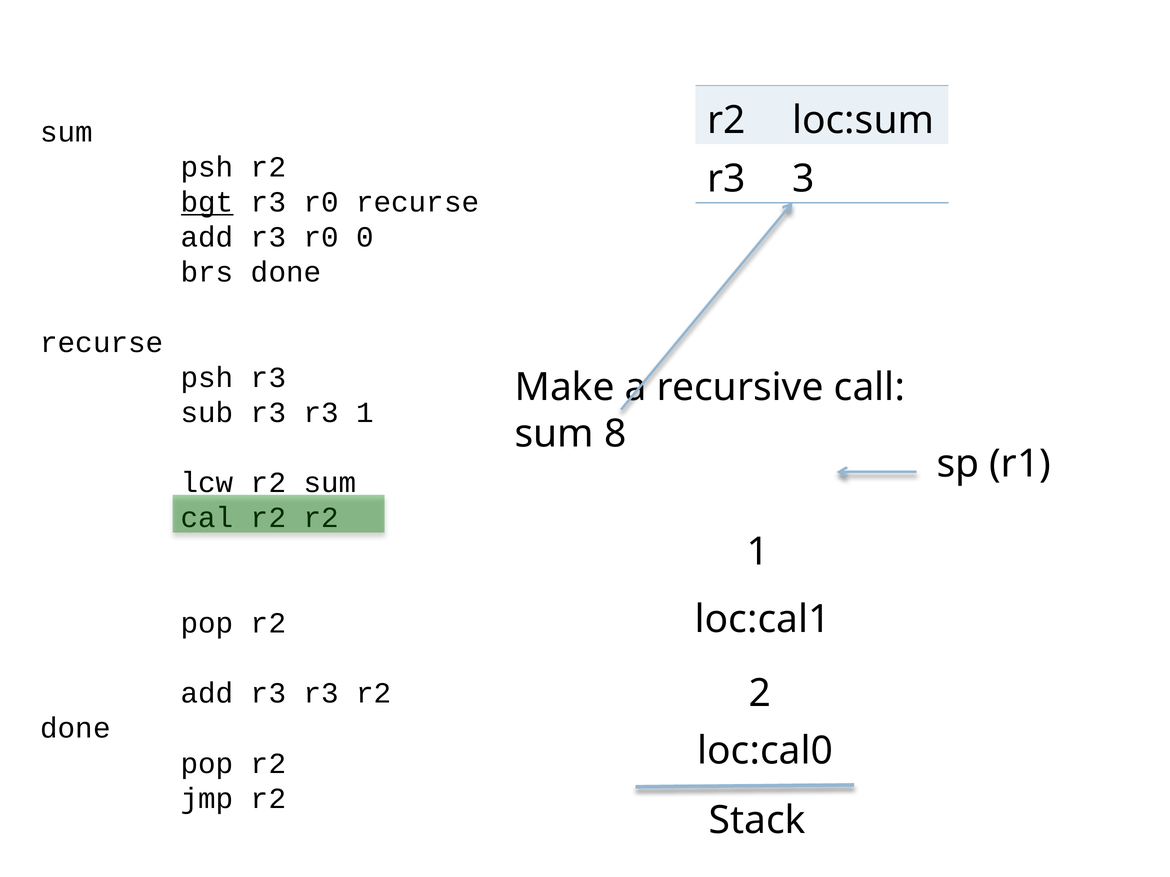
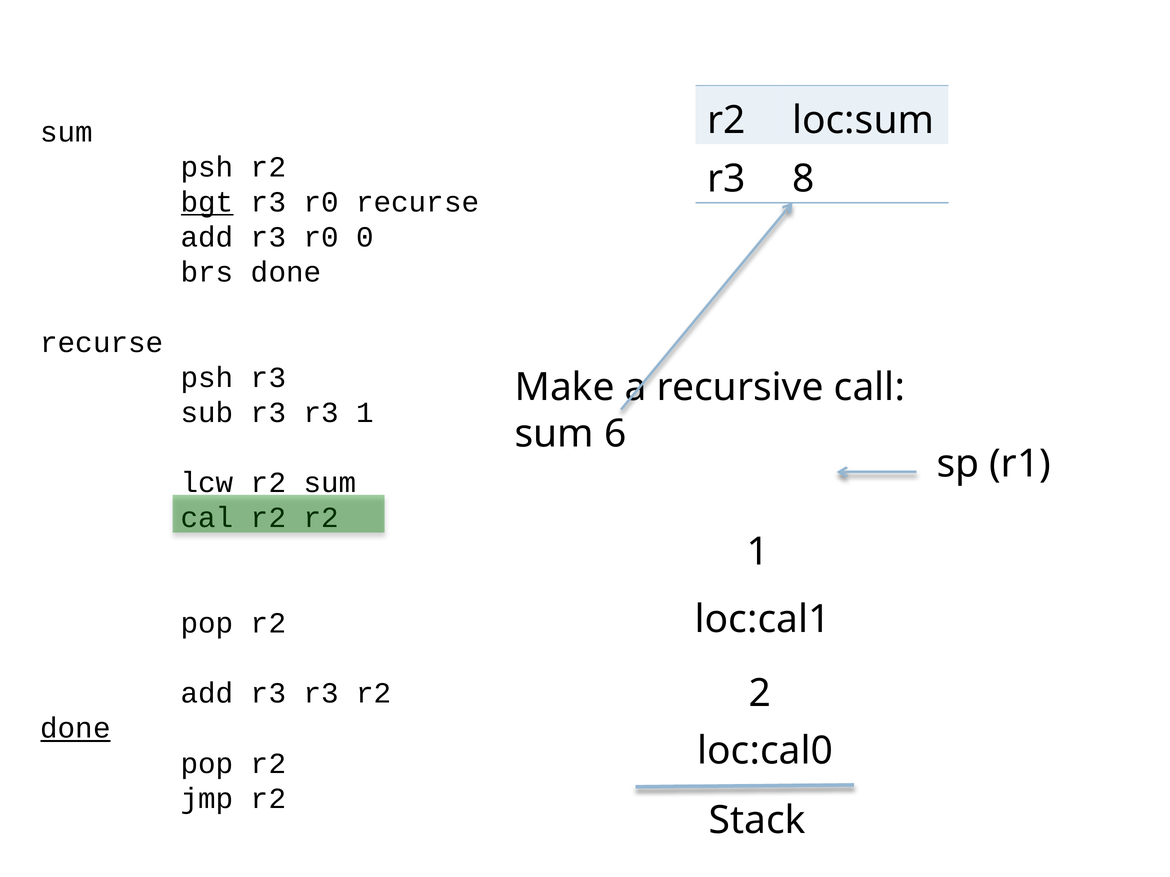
3: 3 -> 8
8: 8 -> 6
done at (75, 729) underline: none -> present
